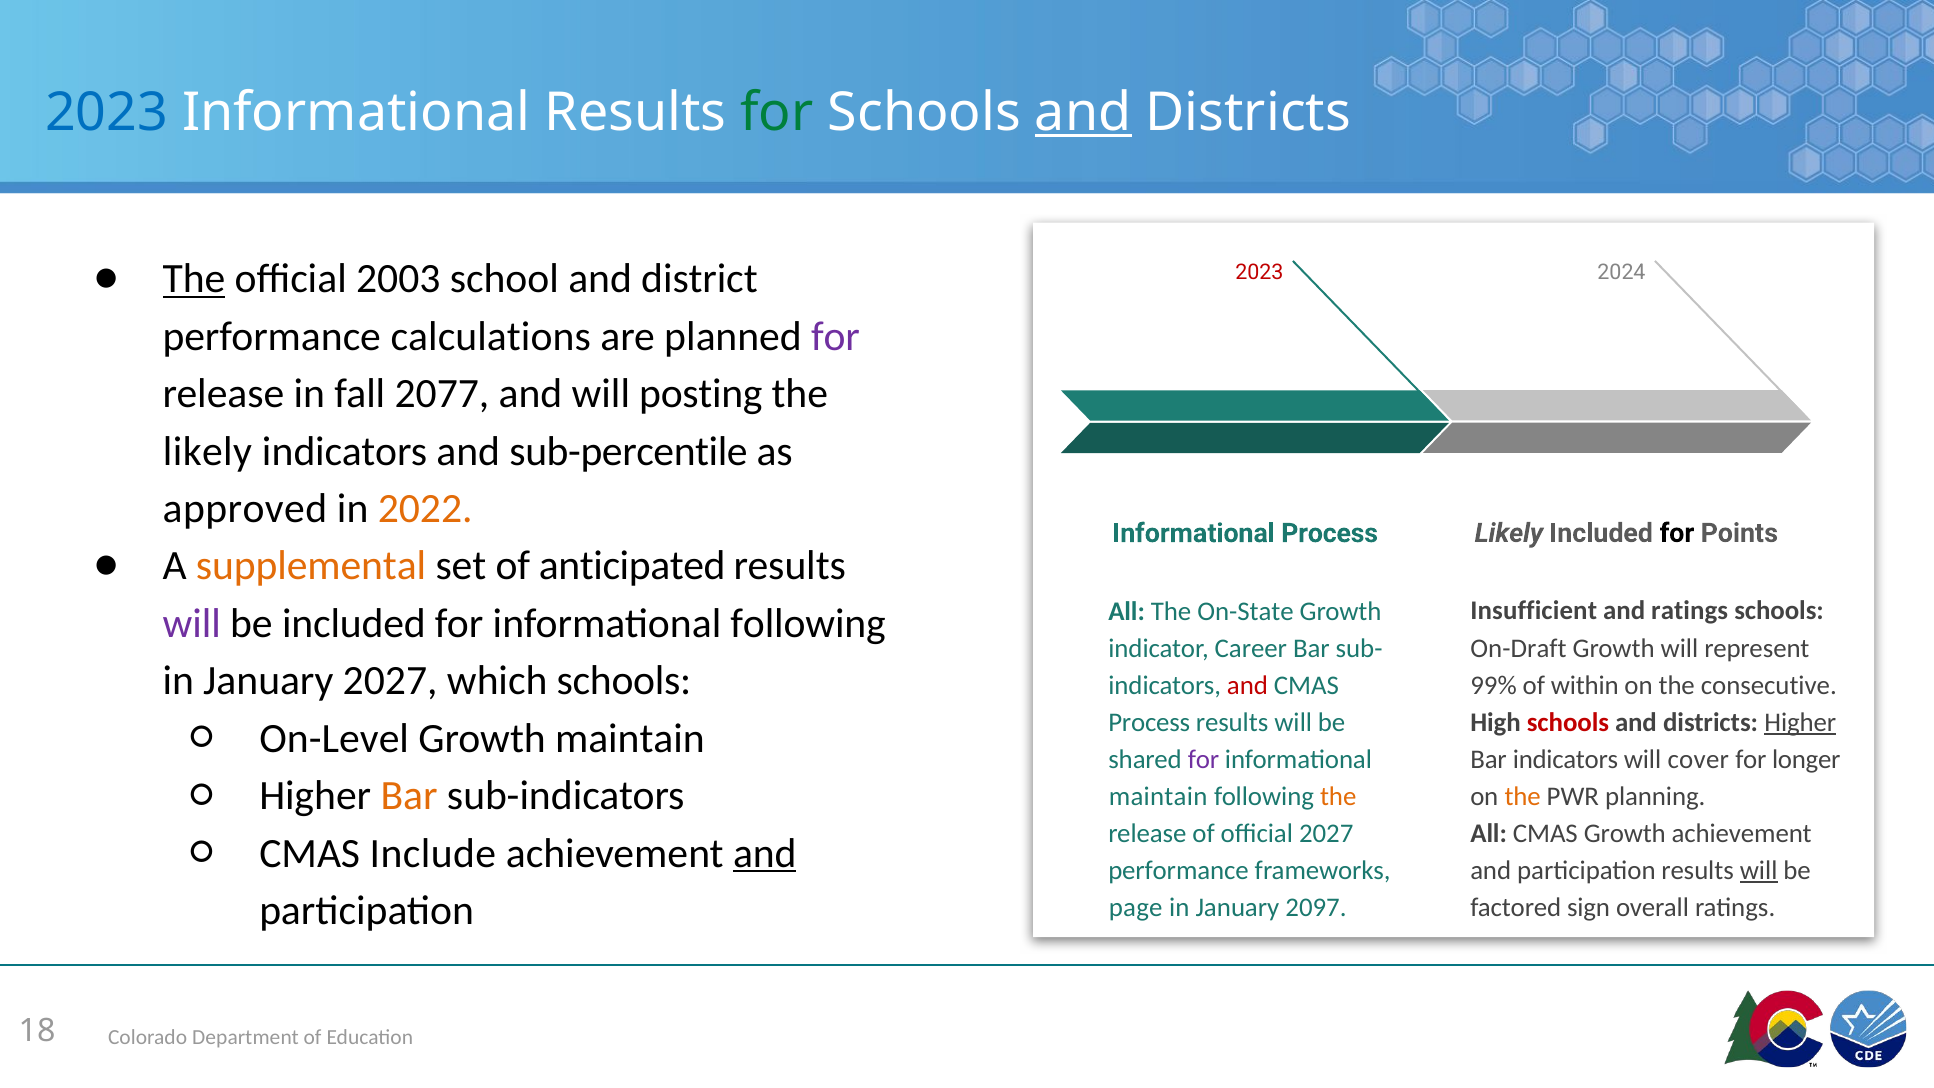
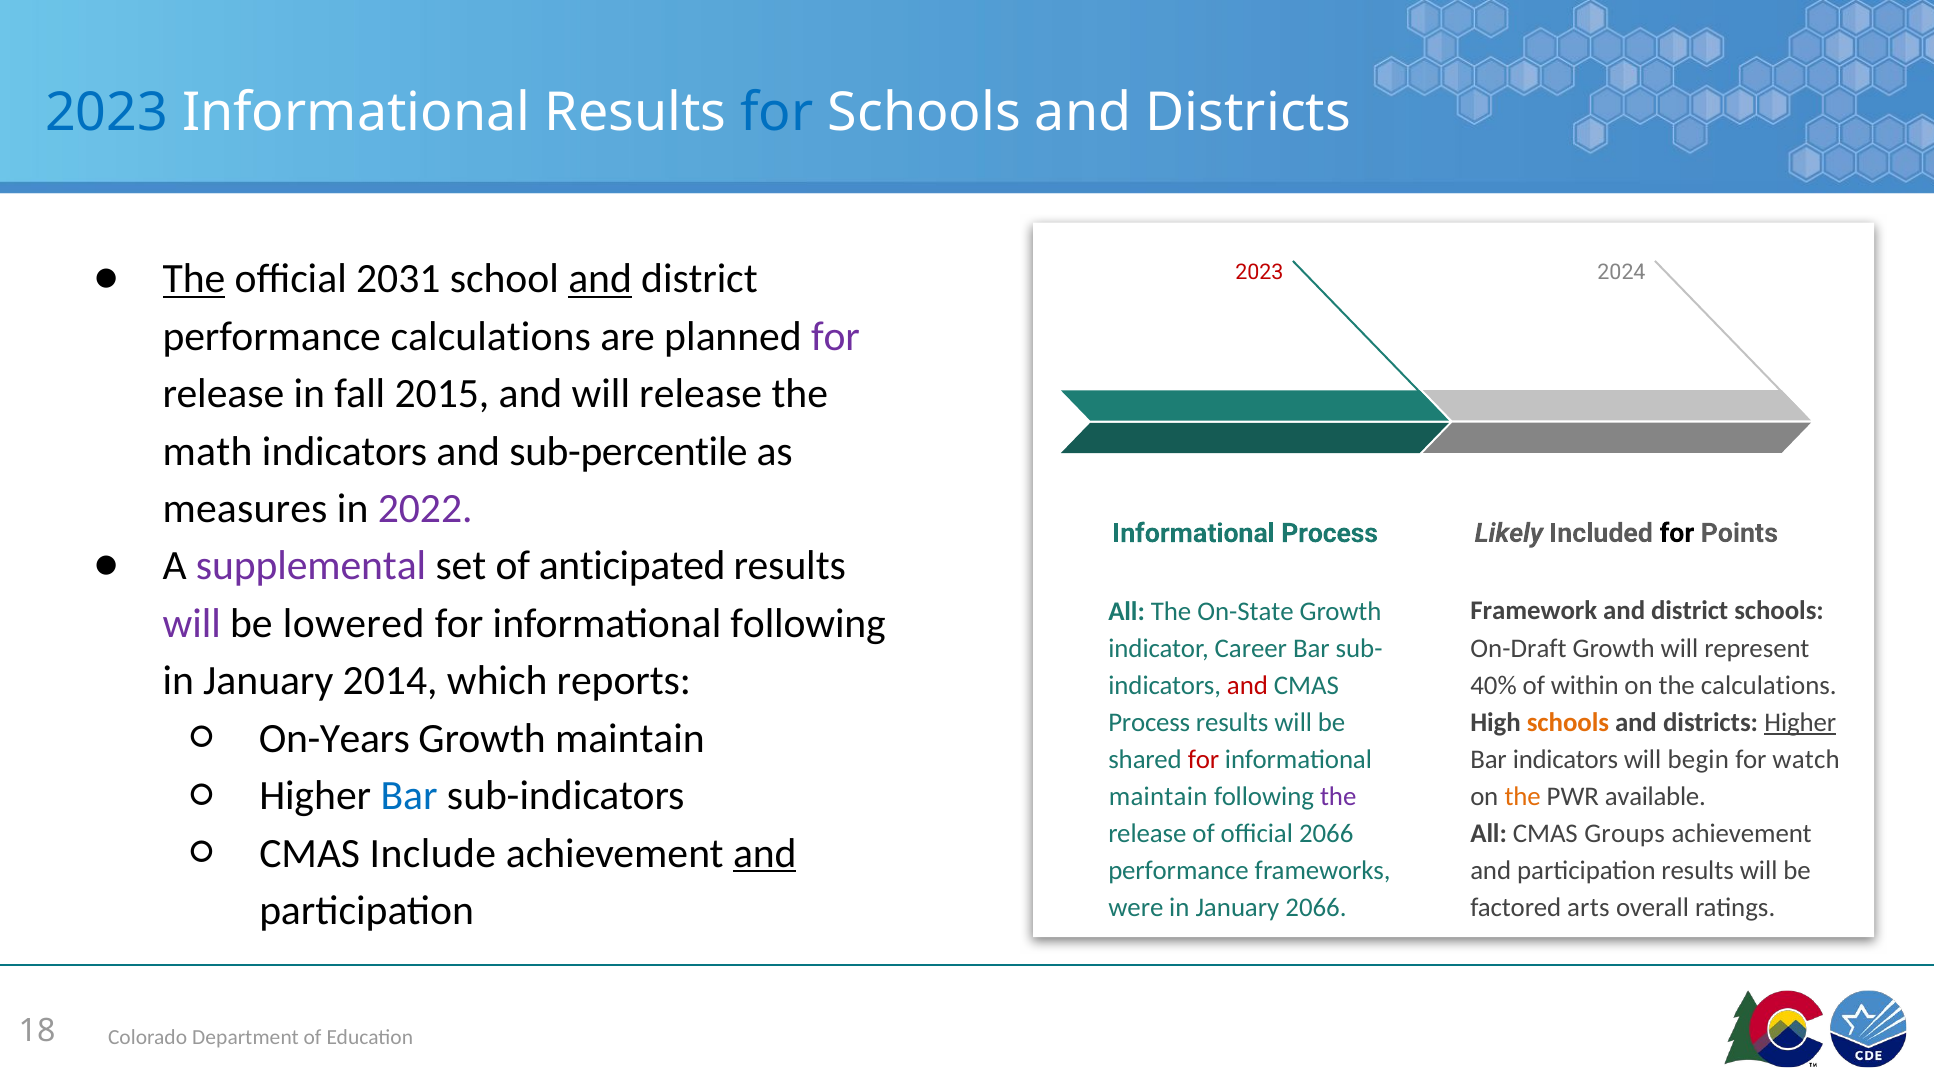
for at (777, 113) colour: green -> blue
and at (1083, 113) underline: present -> none
2003: 2003 -> 2031
and at (600, 279) underline: none -> present
2077: 2077 -> 2015
will posting: posting -> release
likely at (207, 451): likely -> math
approved: approved -> measures
2022 colour: orange -> purple
supplemental colour: orange -> purple
Insufficient: Insufficient -> Framework
ratings at (1690, 611): ratings -> district
be included: included -> lowered
January 2027: 2027 -> 2014
which schools: schools -> reports
99%: 99% -> 40%
the consecutive: consecutive -> calculations
schools at (1568, 722) colour: red -> orange
On-Level: On-Level -> On-Years
for at (1204, 759) colour: purple -> red
cover: cover -> begin
longer: longer -> watch
Bar at (409, 796) colour: orange -> blue
the at (1338, 797) colour: orange -> purple
planning: planning -> available
official 2027: 2027 -> 2066
CMAS Growth: Growth -> Groups
will at (1759, 871) underline: present -> none
page: page -> were
January 2097: 2097 -> 2066
sign: sign -> arts
